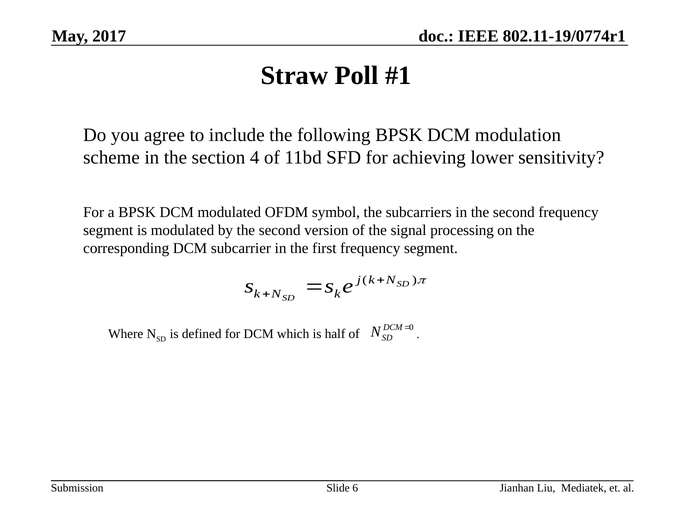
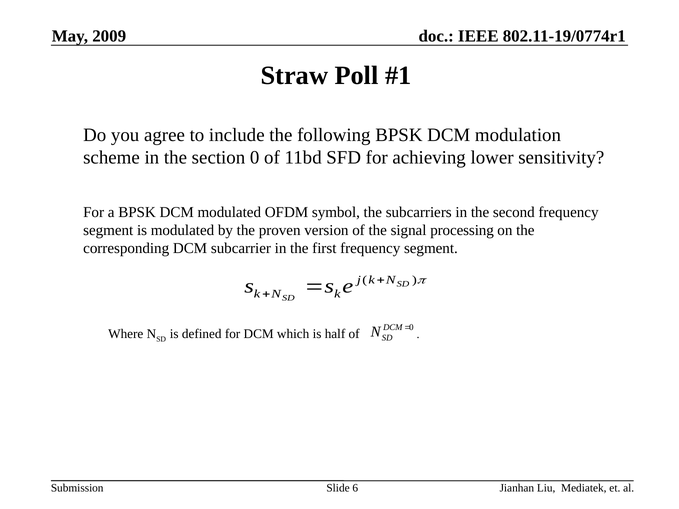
2017: 2017 -> 2009
section 4: 4 -> 0
by the second: second -> proven
